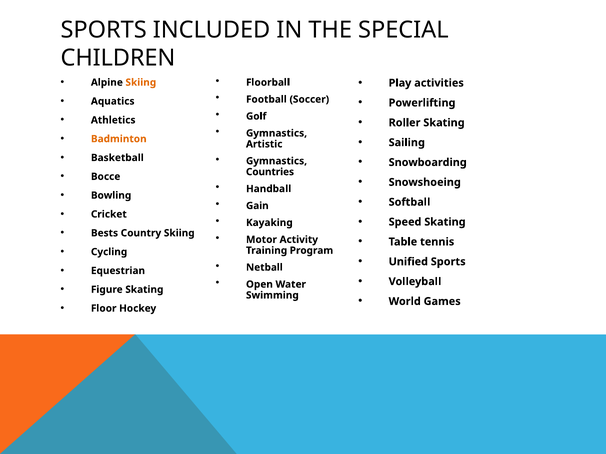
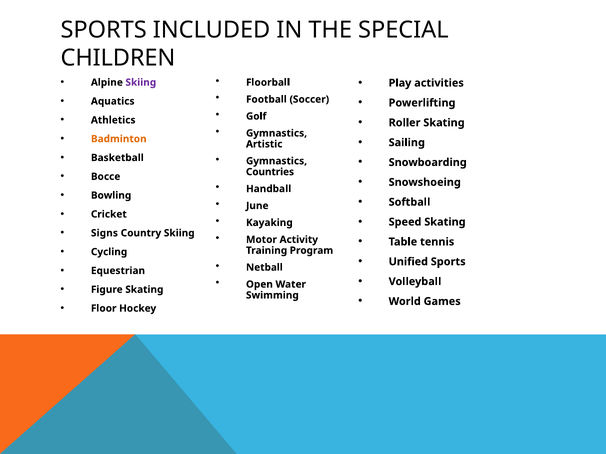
Skiing at (141, 83) colour: orange -> purple
Gain: Gain -> June
Bests: Bests -> Signs
